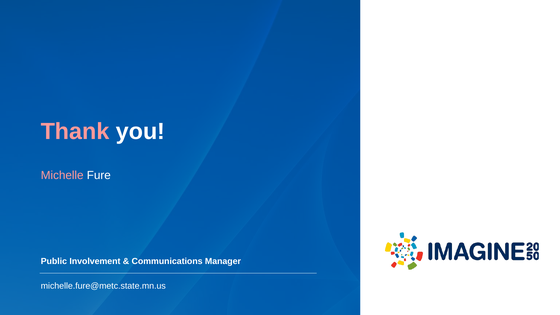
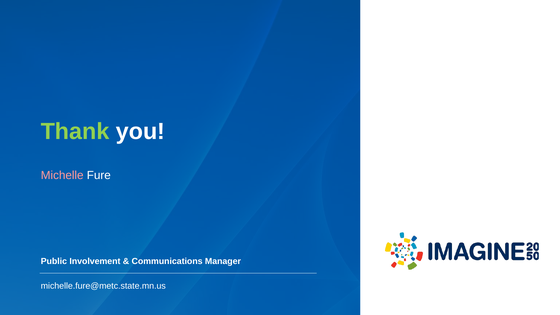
Thank colour: pink -> light green
